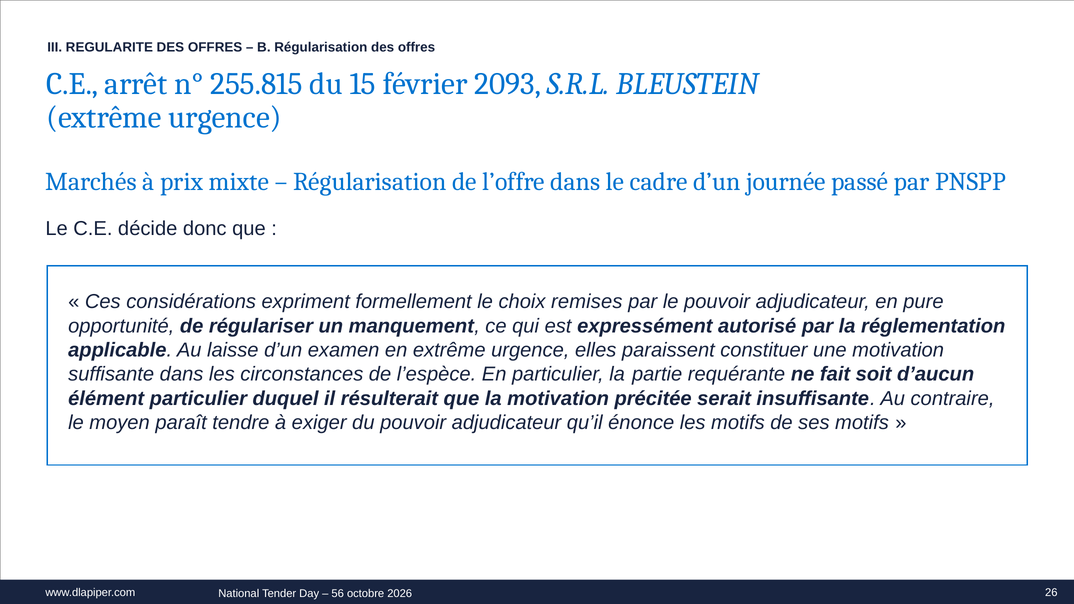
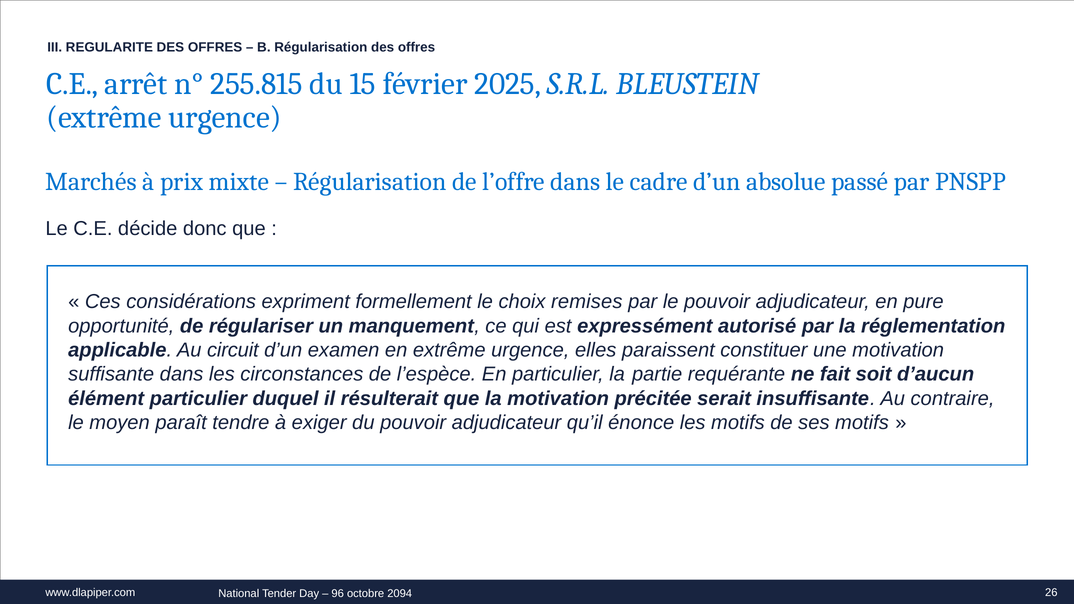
2093: 2093 -> 2025
journée: journée -> absolue
laisse: laisse -> circuit
56: 56 -> 96
2026: 2026 -> 2094
